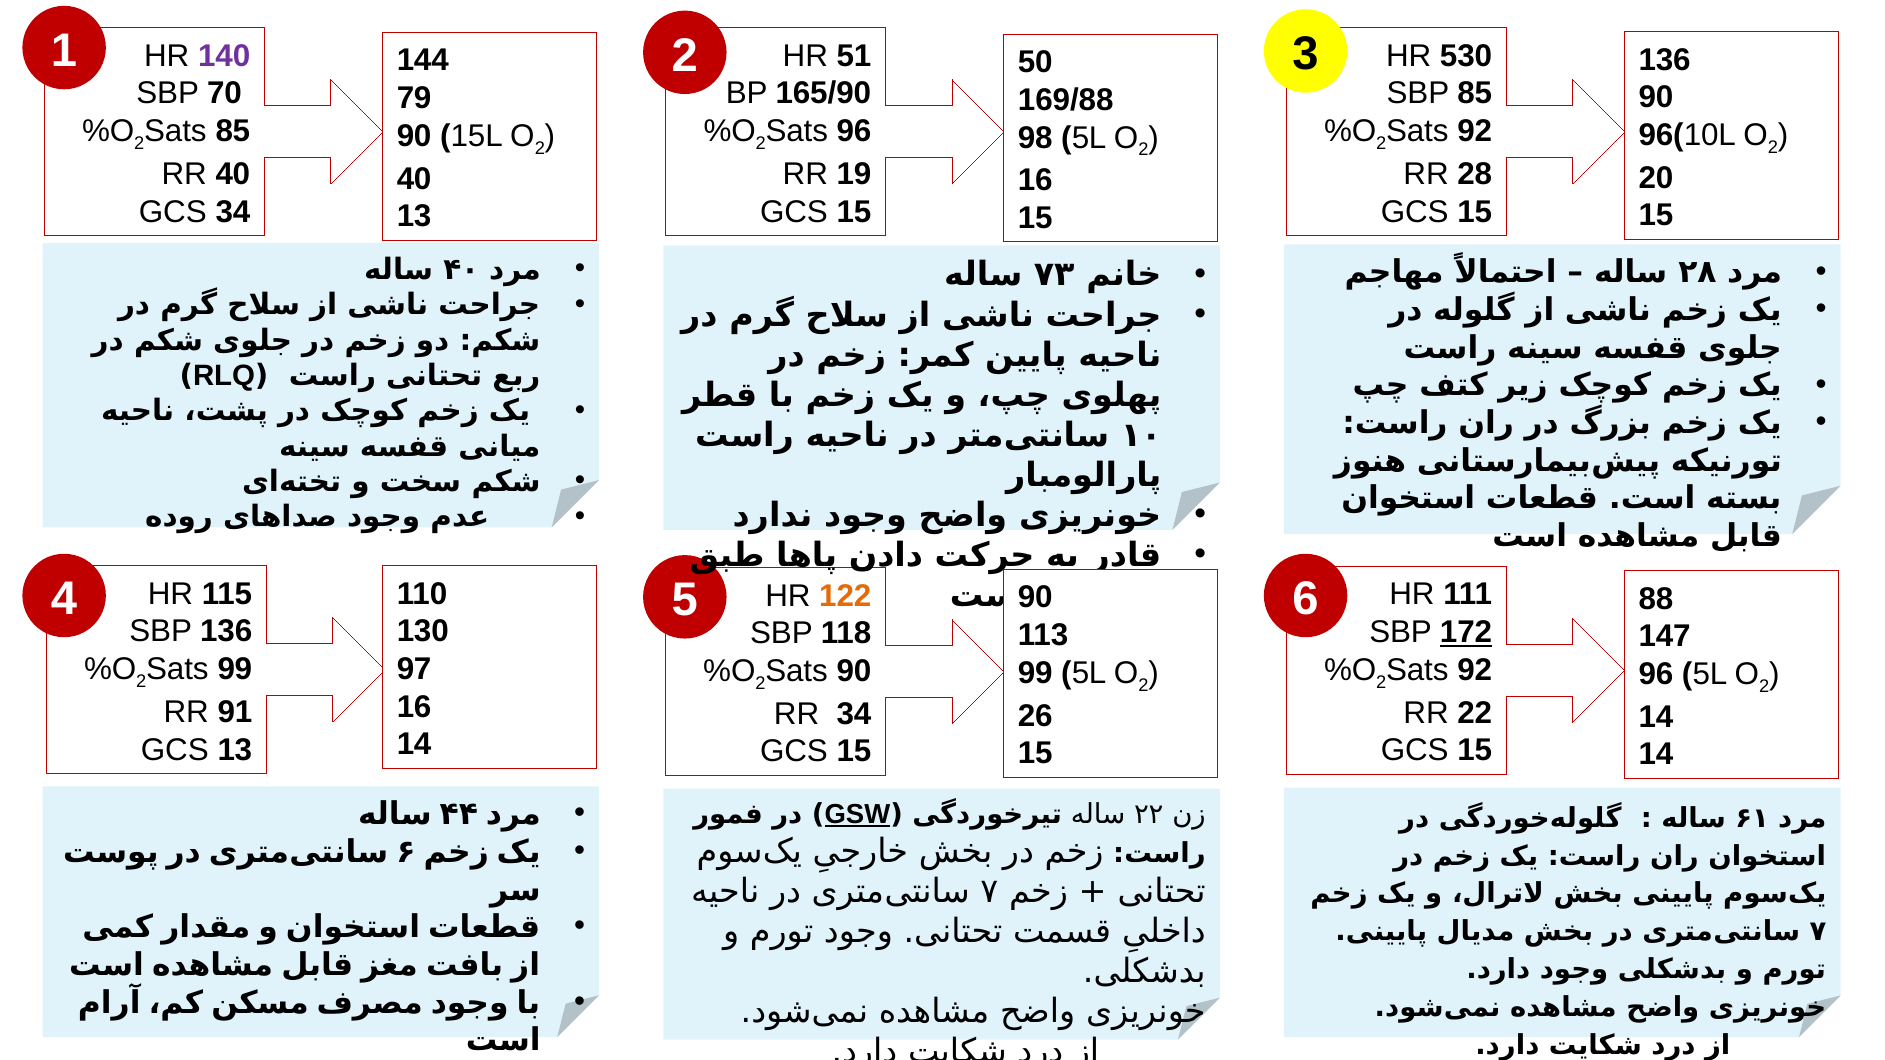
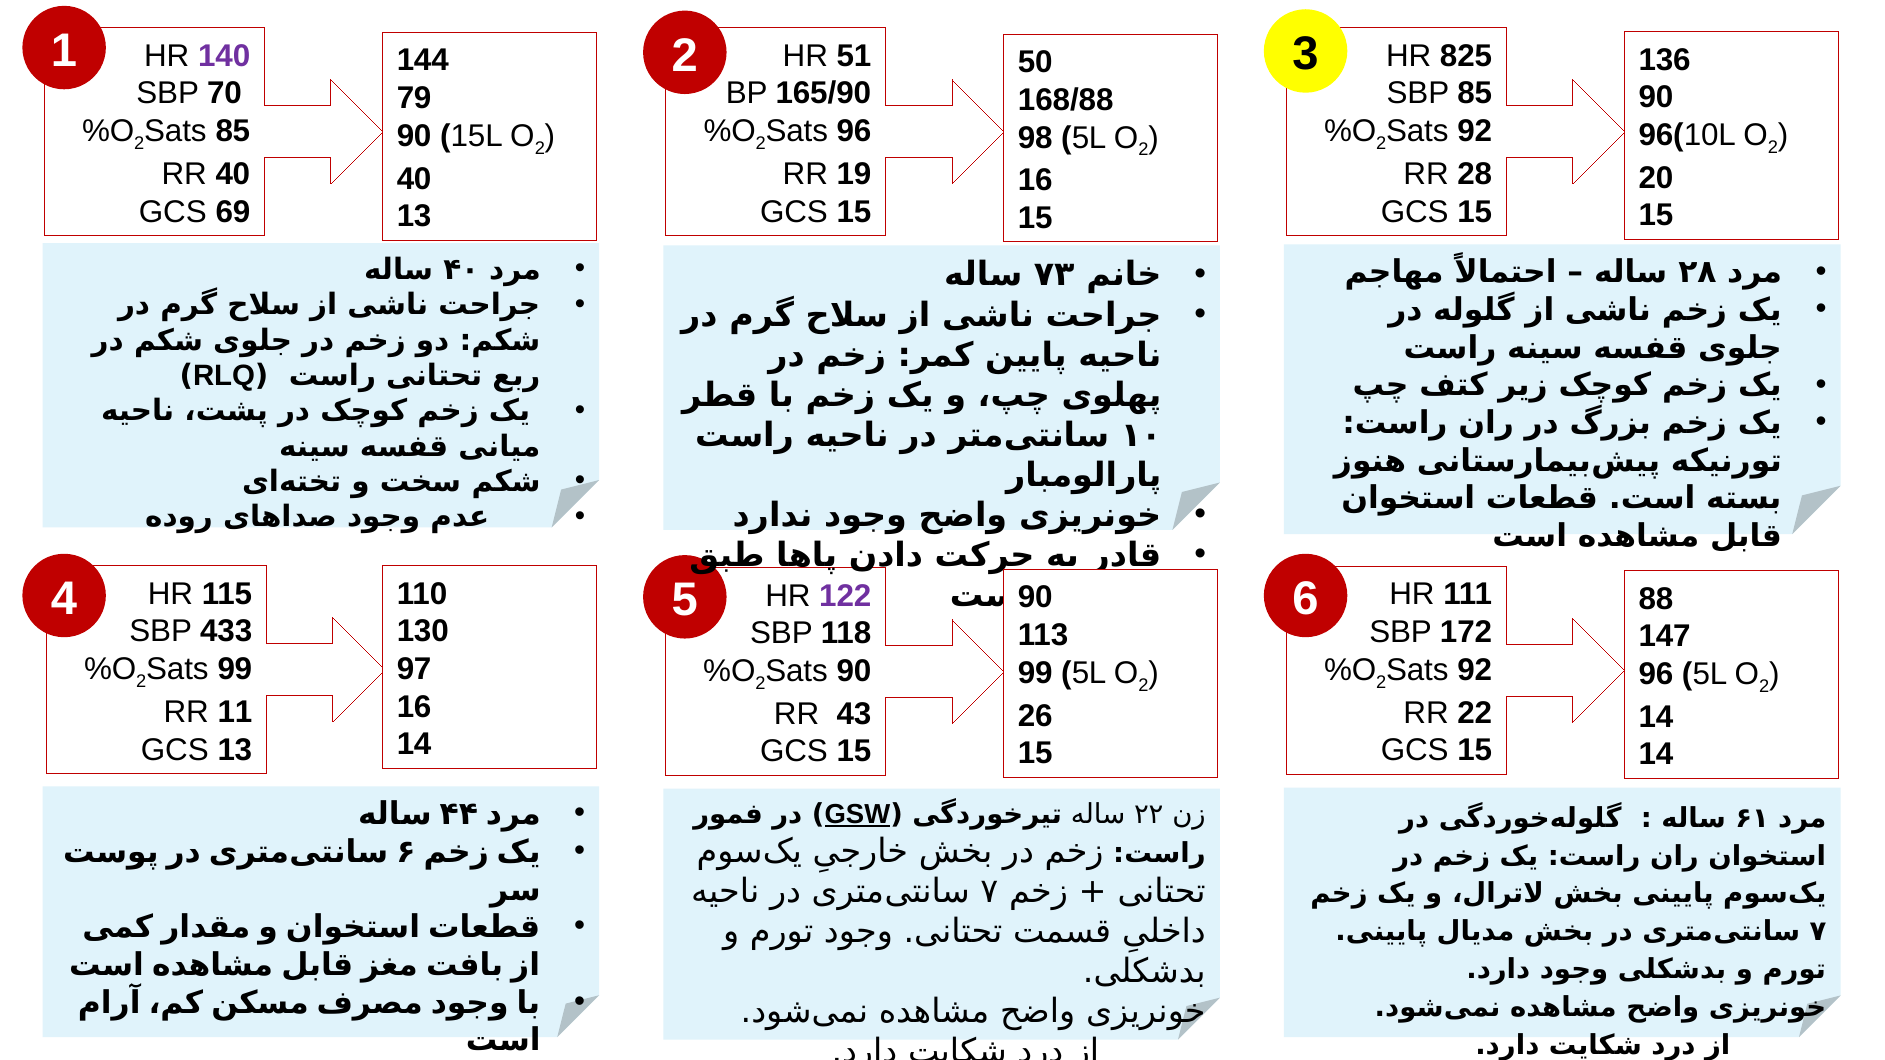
530: 530 -> 825
169/88: 169/88 -> 168/88
GCS 34: 34 -> 69
122 colour: orange -> purple
SBP 136: 136 -> 433
172 underline: present -> none
91: 91 -> 11
RR 34: 34 -> 43
